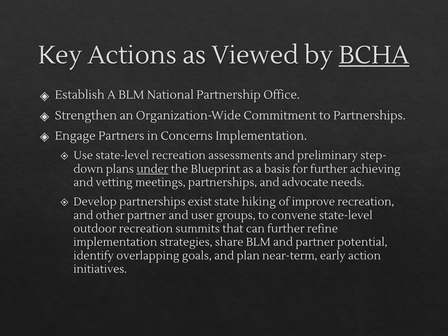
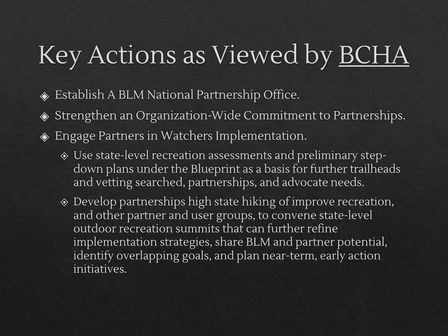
Concerns: Concerns -> Watchers
under underline: present -> none
achieving: achieving -> trailheads
meetings: meetings -> searched
exist: exist -> high
